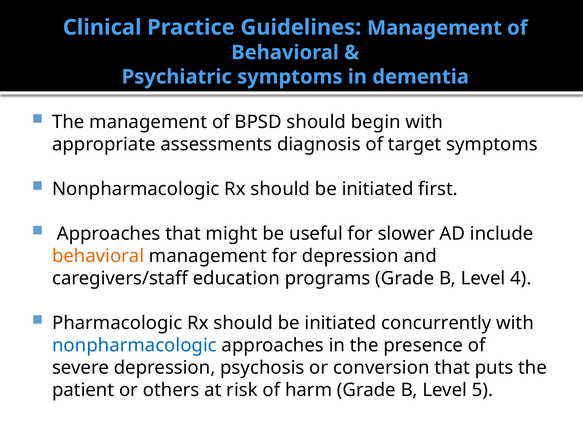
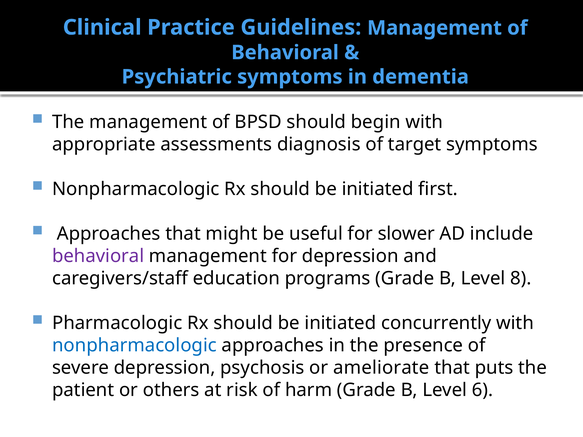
behavioral at (98, 256) colour: orange -> purple
4: 4 -> 8
conversion: conversion -> ameliorate
5: 5 -> 6
